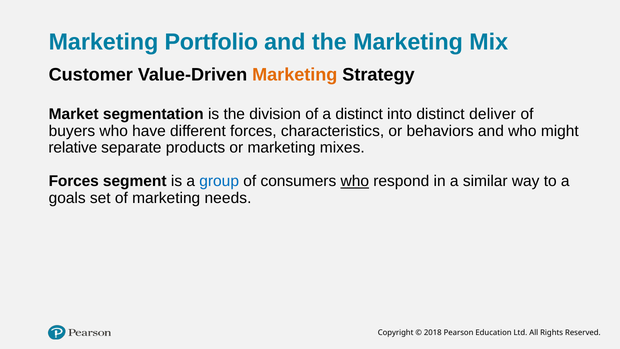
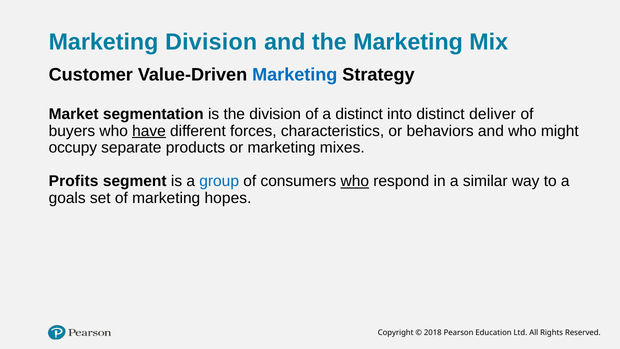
Marketing Portfolio: Portfolio -> Division
Marketing at (295, 75) colour: orange -> blue
have underline: none -> present
relative: relative -> occupy
Forces at (74, 181): Forces -> Profits
needs: needs -> hopes
